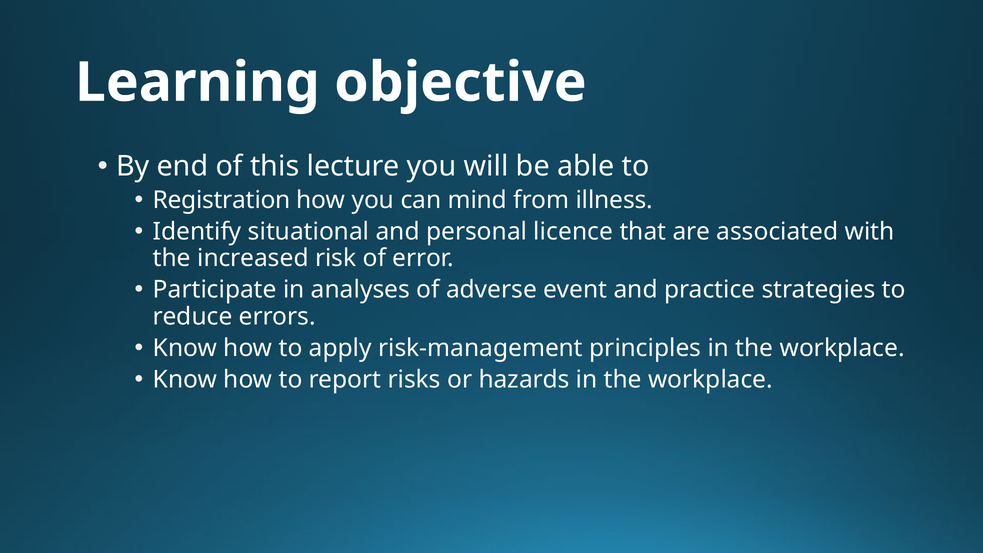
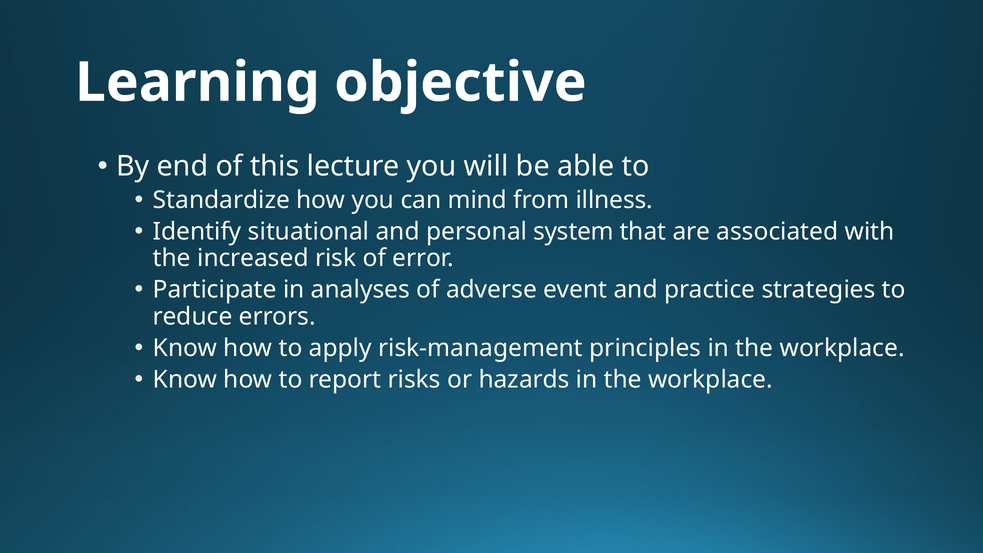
Registration: Registration -> Standardize
licence: licence -> system
